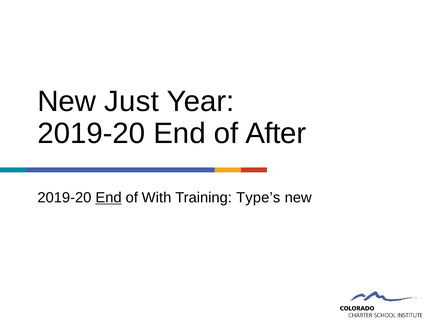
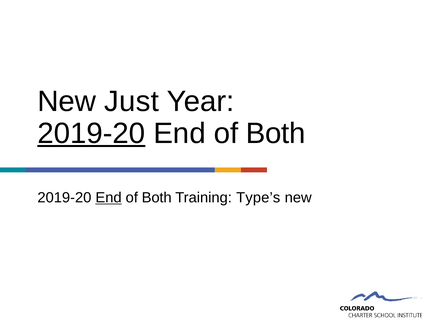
2019-20 at (91, 133) underline: none -> present
After at (276, 133): After -> Both
With at (157, 197): With -> Both
